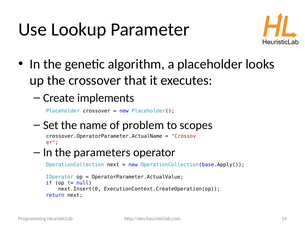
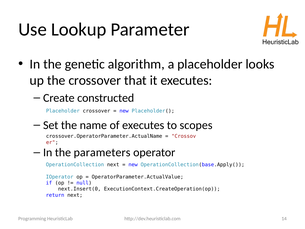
implements: implements -> constructed
of problem: problem -> executes
